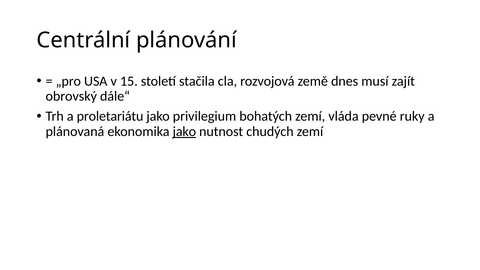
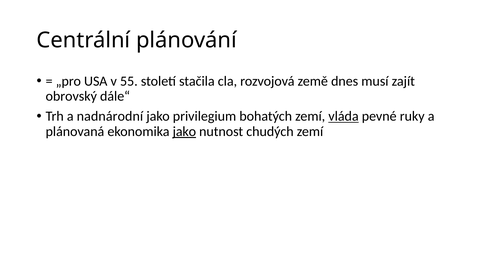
15: 15 -> 55
proletariátu: proletariátu -> nadnárodní
vláda underline: none -> present
